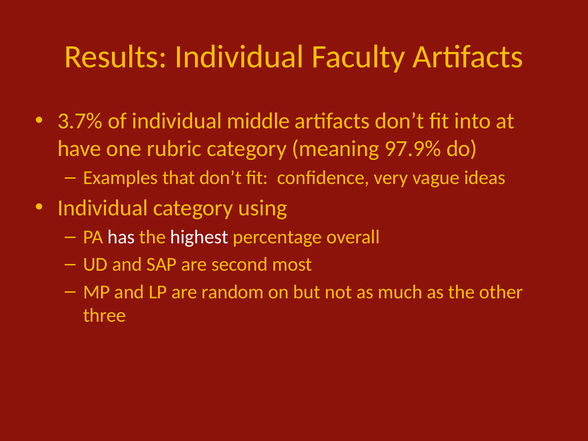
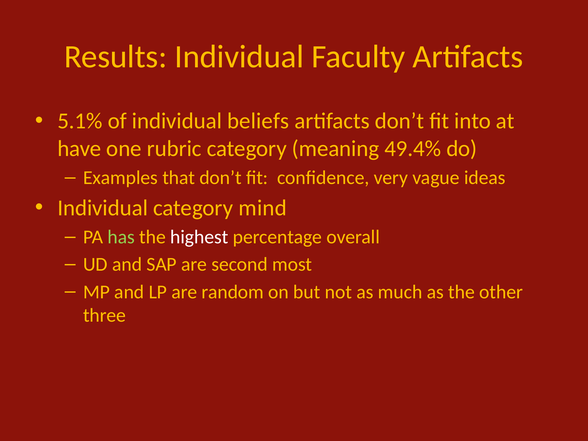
3.7%: 3.7% -> 5.1%
middle: middle -> beliefs
97.9%: 97.9% -> 49.4%
using: using -> mind
has colour: white -> light green
